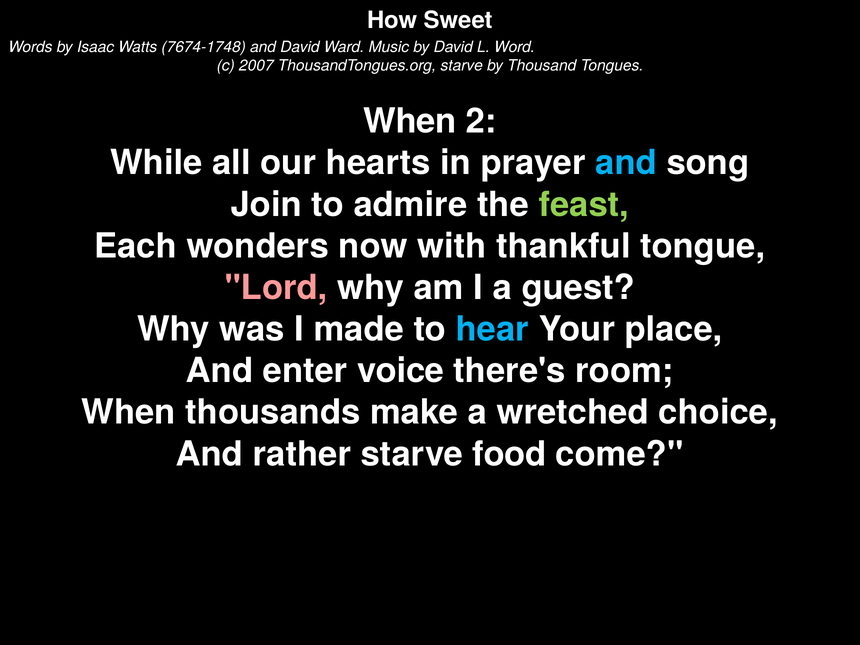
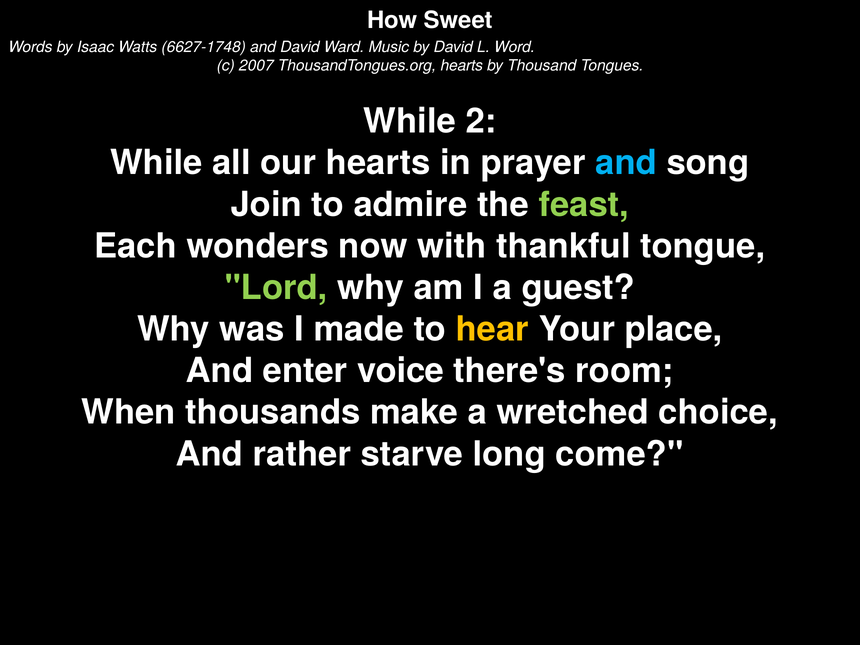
7674-1748: 7674-1748 -> 6627-1748
ThousandTongues.org starve: starve -> hearts
When at (410, 121): When -> While
Lord colour: pink -> light green
hear colour: light blue -> yellow
food: food -> long
